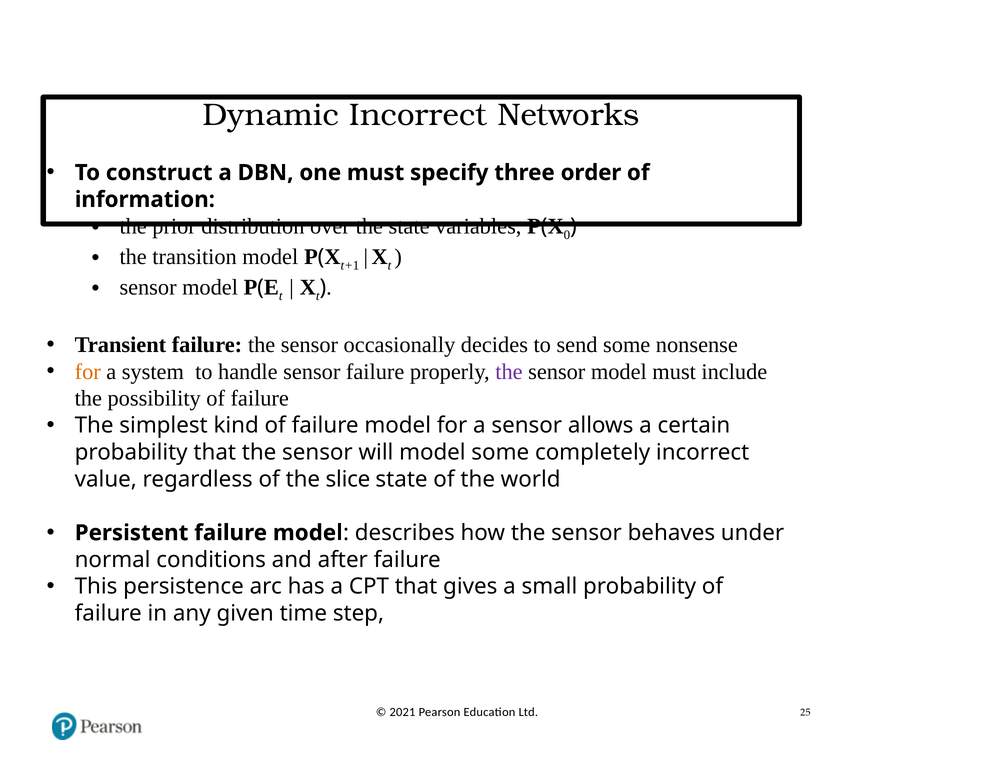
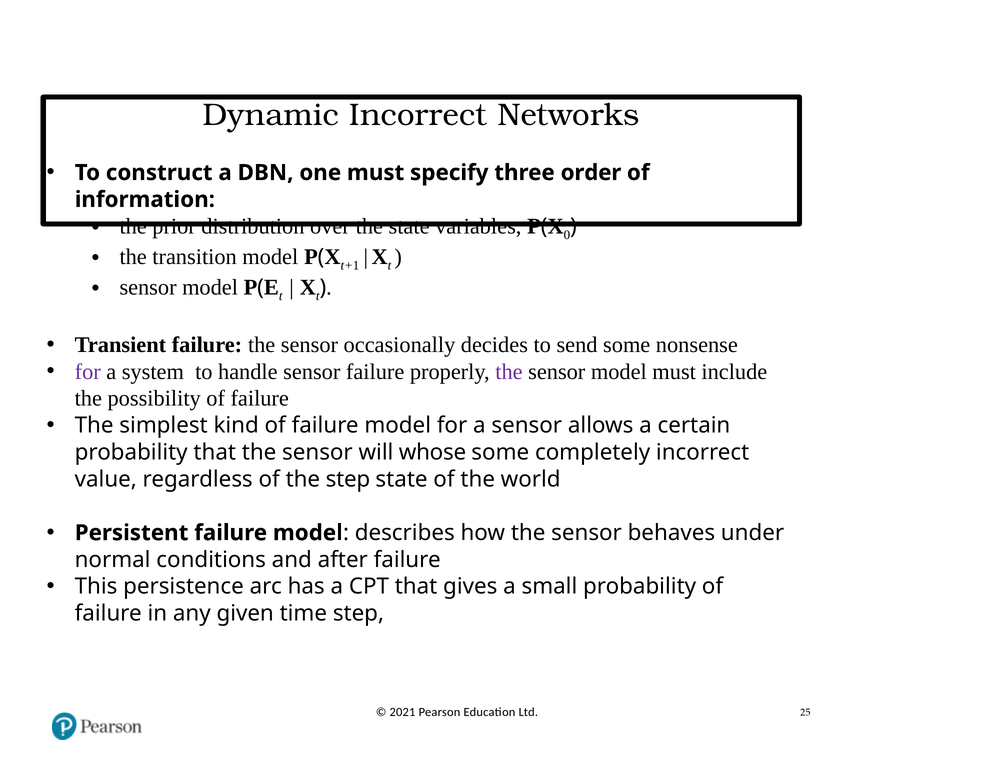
for at (88, 372) colour: orange -> purple
will model: model -> whose
the slice: slice -> step
